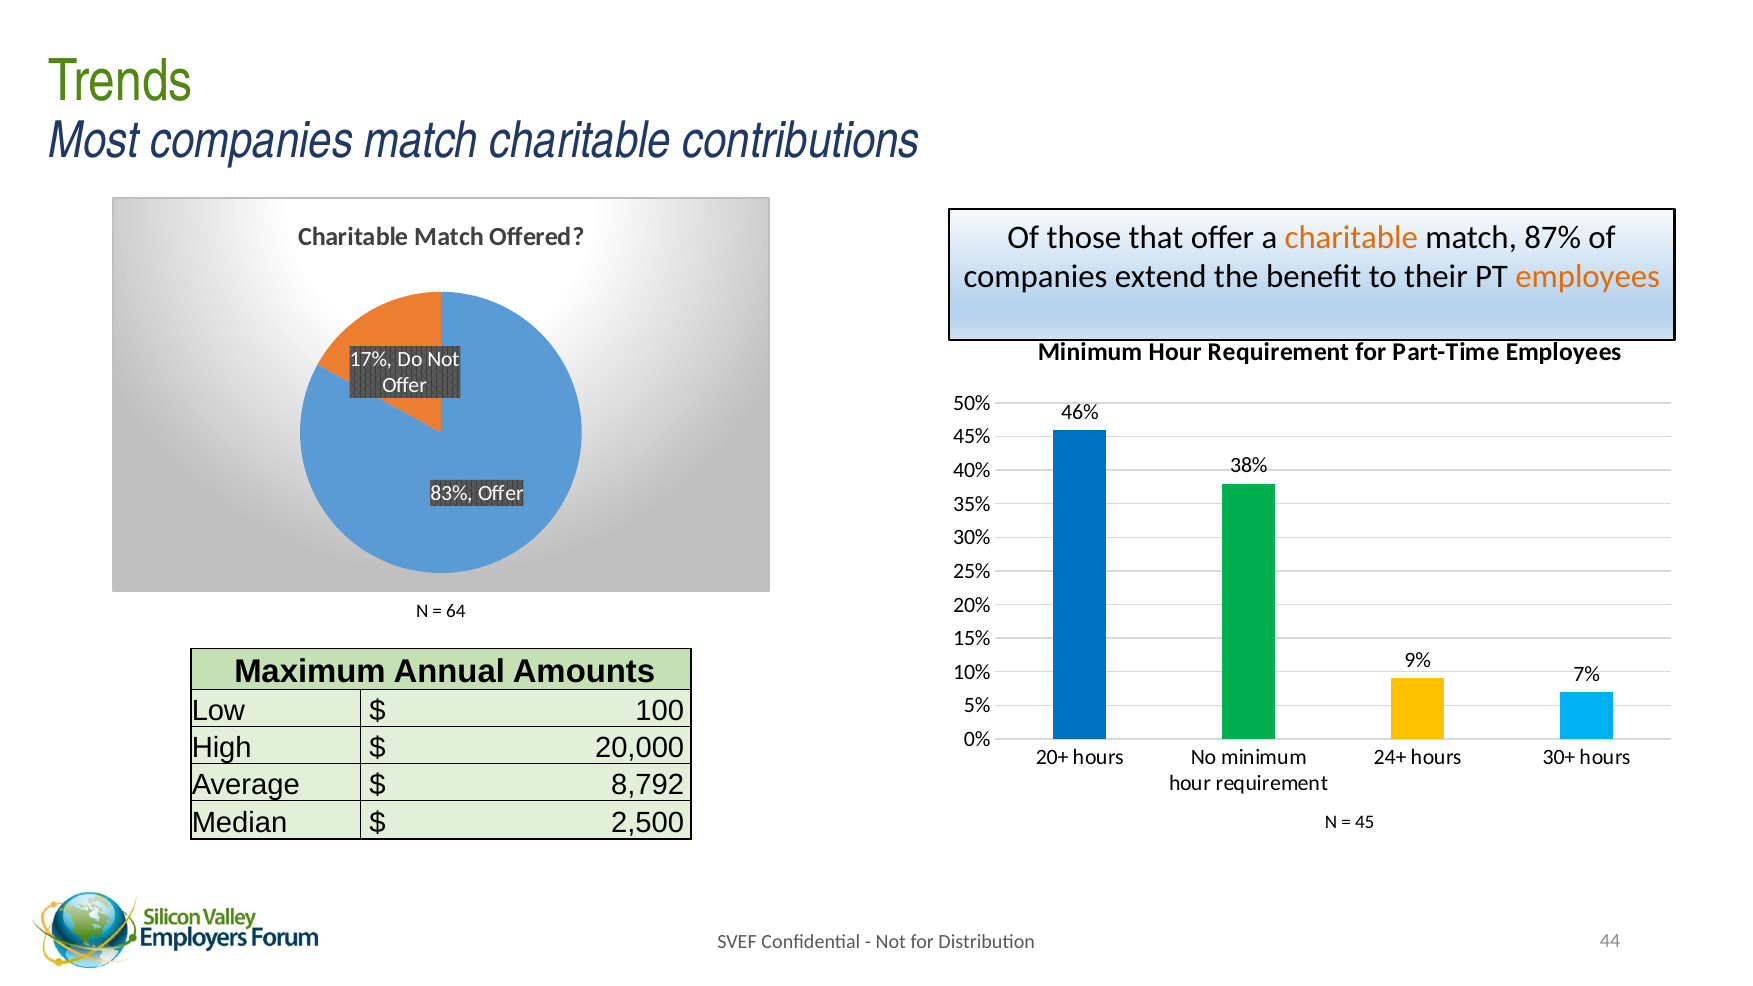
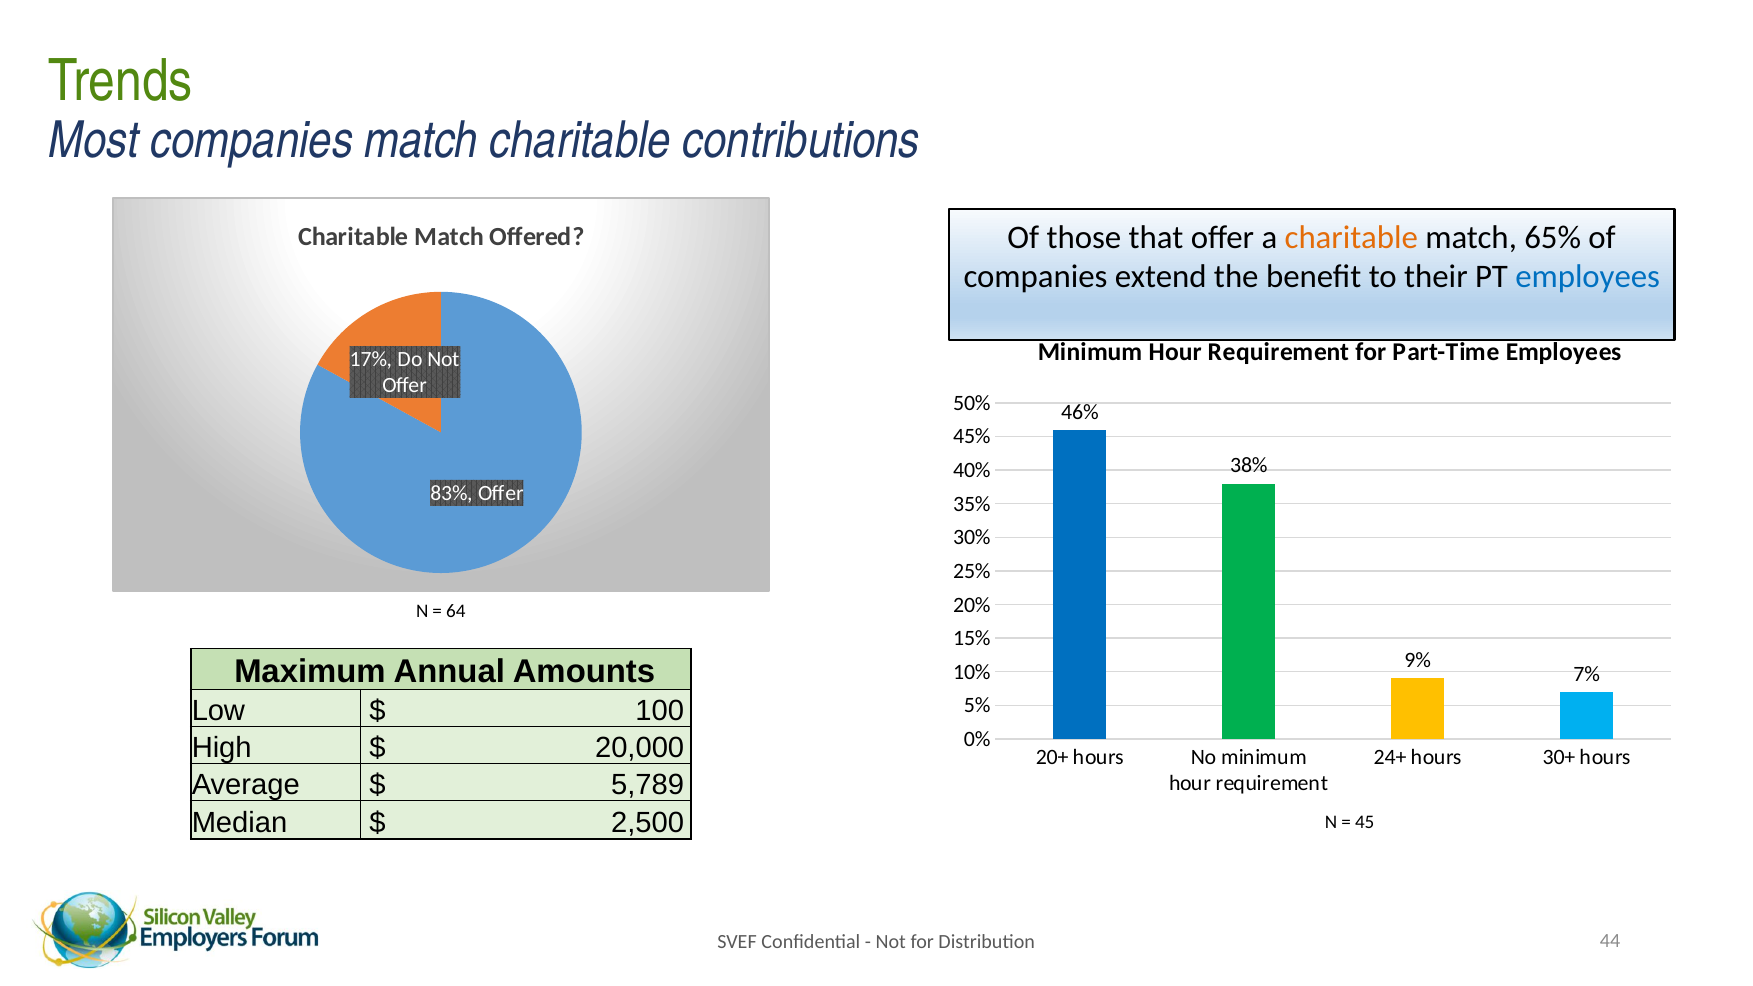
87%: 87% -> 65%
employees at (1588, 277) colour: orange -> blue
8,792: 8,792 -> 5,789
